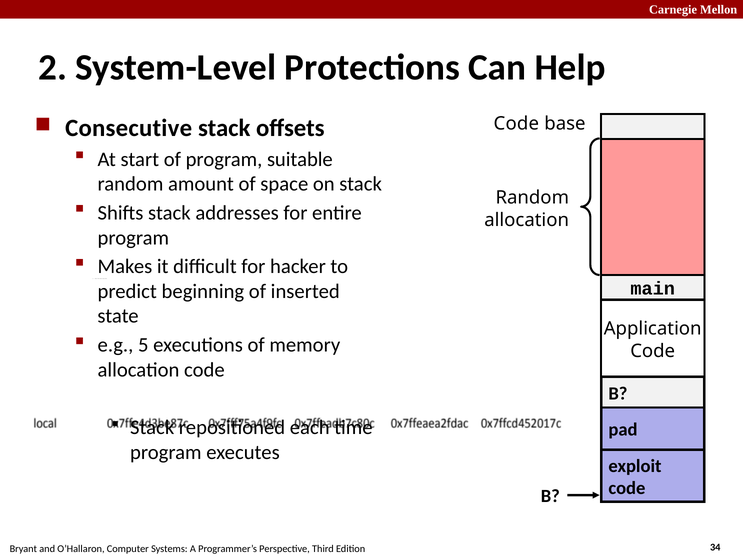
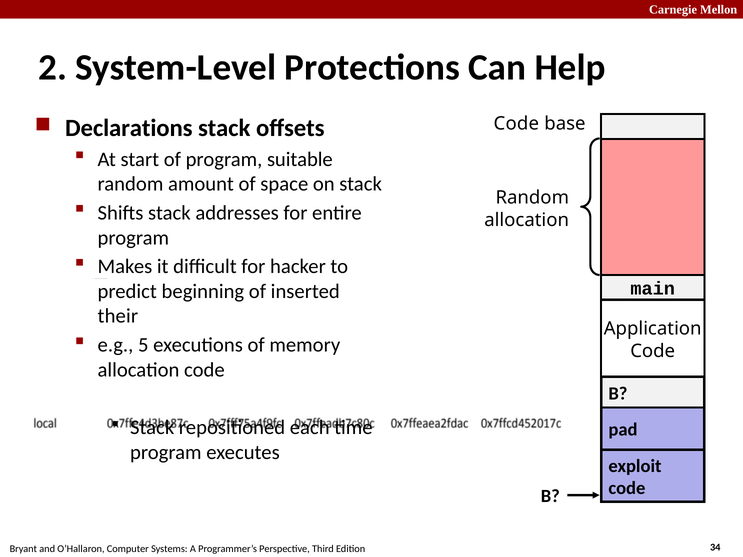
Consecutive: Consecutive -> Declarations
state: state -> their
